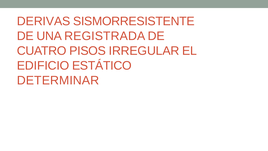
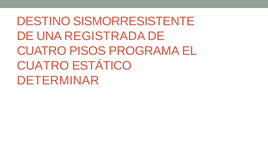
DERIVAS: DERIVAS -> DESTINO
IRREGULAR: IRREGULAR -> PROGRAMA
EDIFICIO at (43, 65): EDIFICIO -> CUATRO
